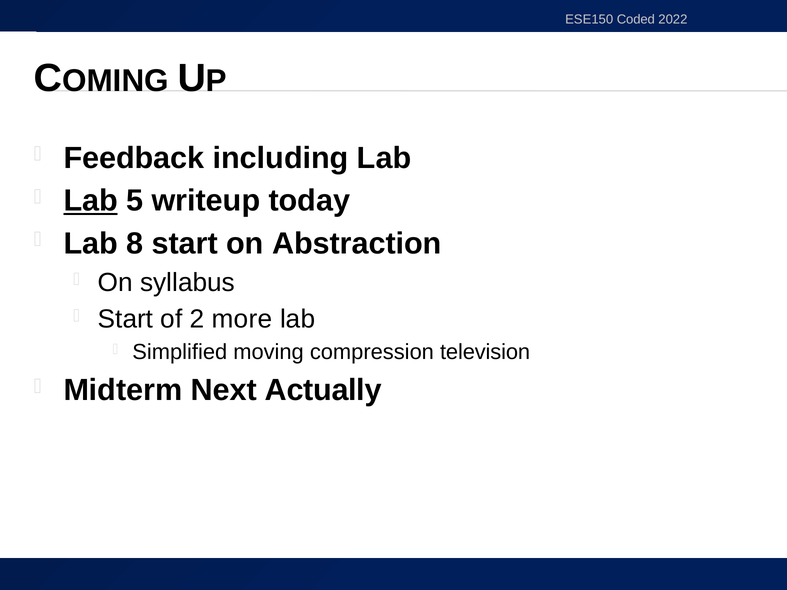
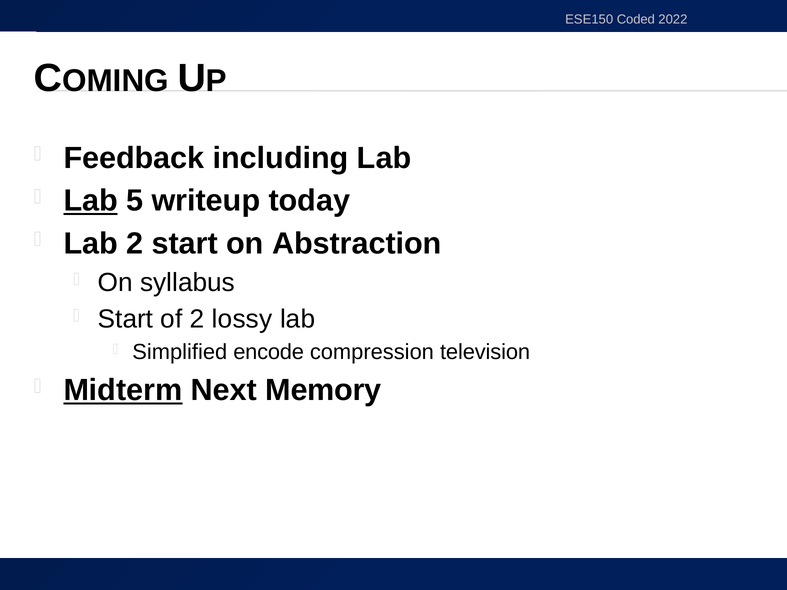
Lab 8: 8 -> 2
more: more -> lossy
moving: moving -> encode
Midterm underline: none -> present
Actually: Actually -> Memory
